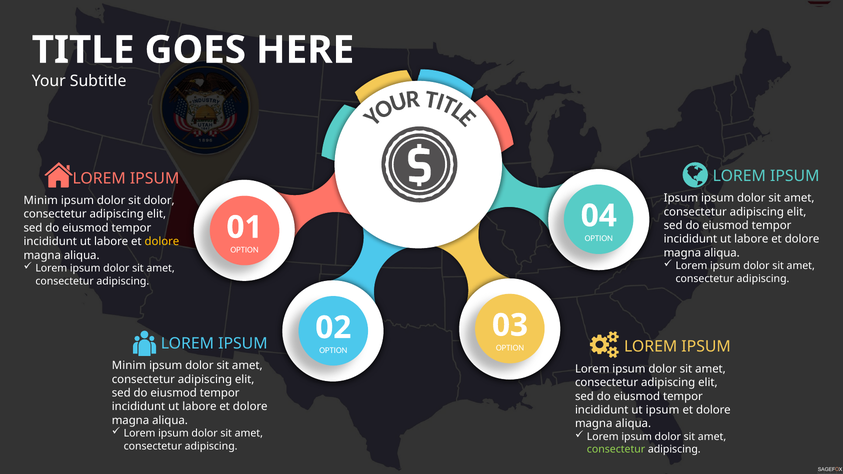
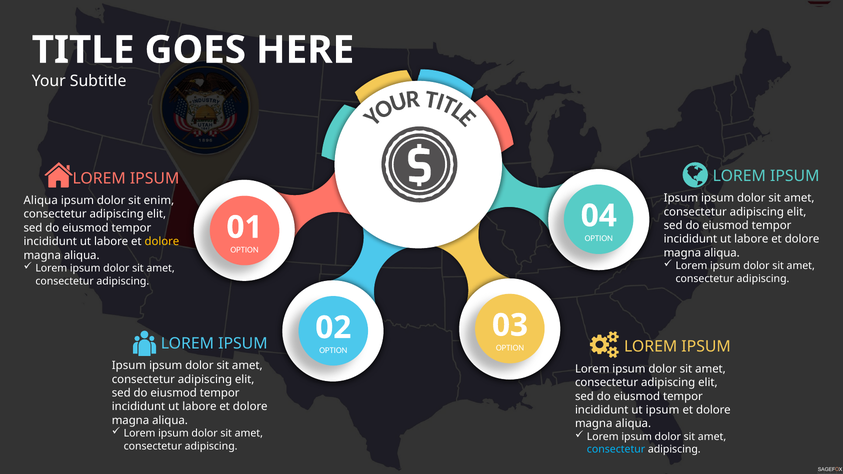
Minim at (41, 201): Minim -> Aliqua
sit dolor: dolor -> enim
Minim at (129, 366): Minim -> Ipsum
consectetur at (616, 450) colour: light green -> light blue
